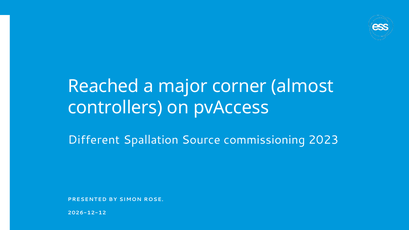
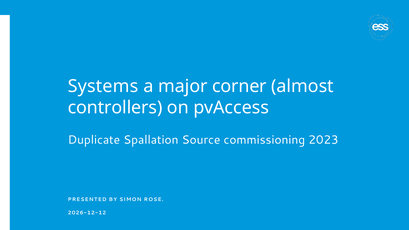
Reached: Reached -> Systems
Different: Different -> Duplicate
